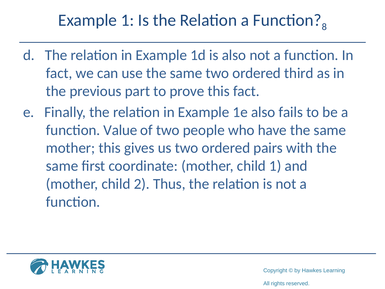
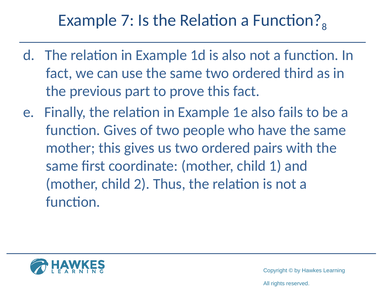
Example 1: 1 -> 7
function Value: Value -> Gives
